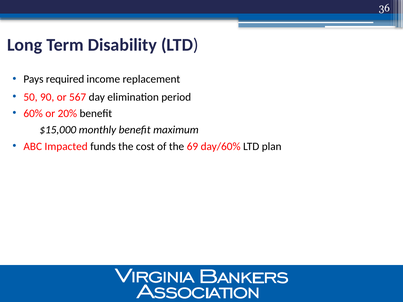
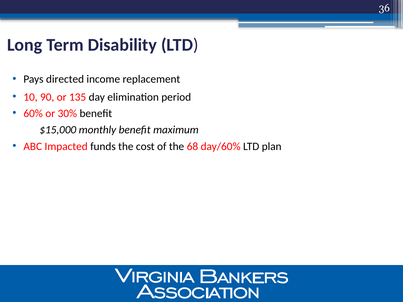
required: required -> directed
50: 50 -> 10
567: 567 -> 135
20%: 20% -> 30%
69: 69 -> 68
